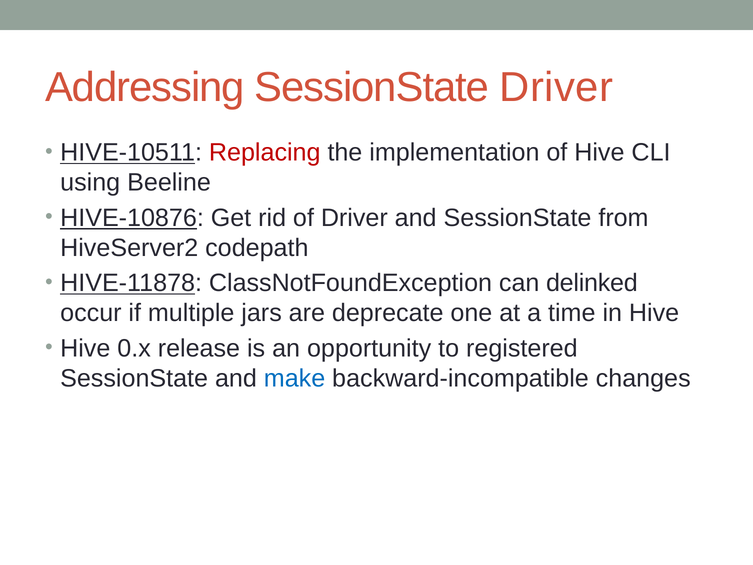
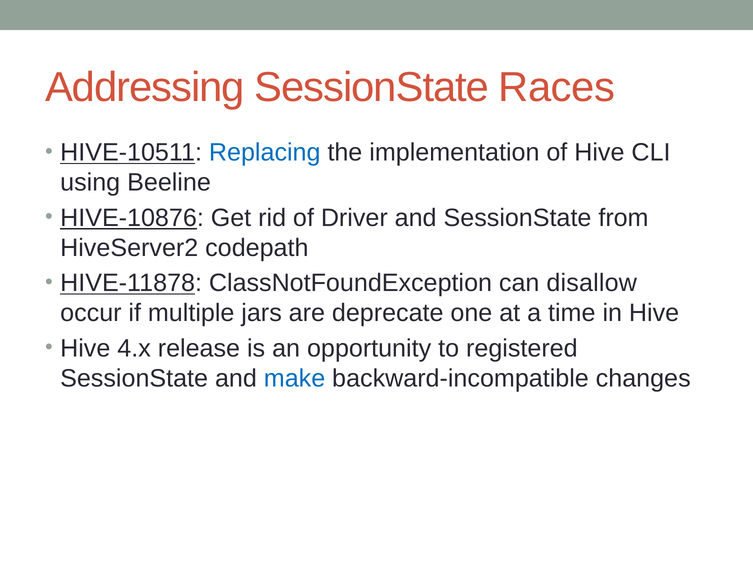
SessionState Driver: Driver -> Races
Replacing colour: red -> blue
delinked: delinked -> disallow
0.x: 0.x -> 4.x
